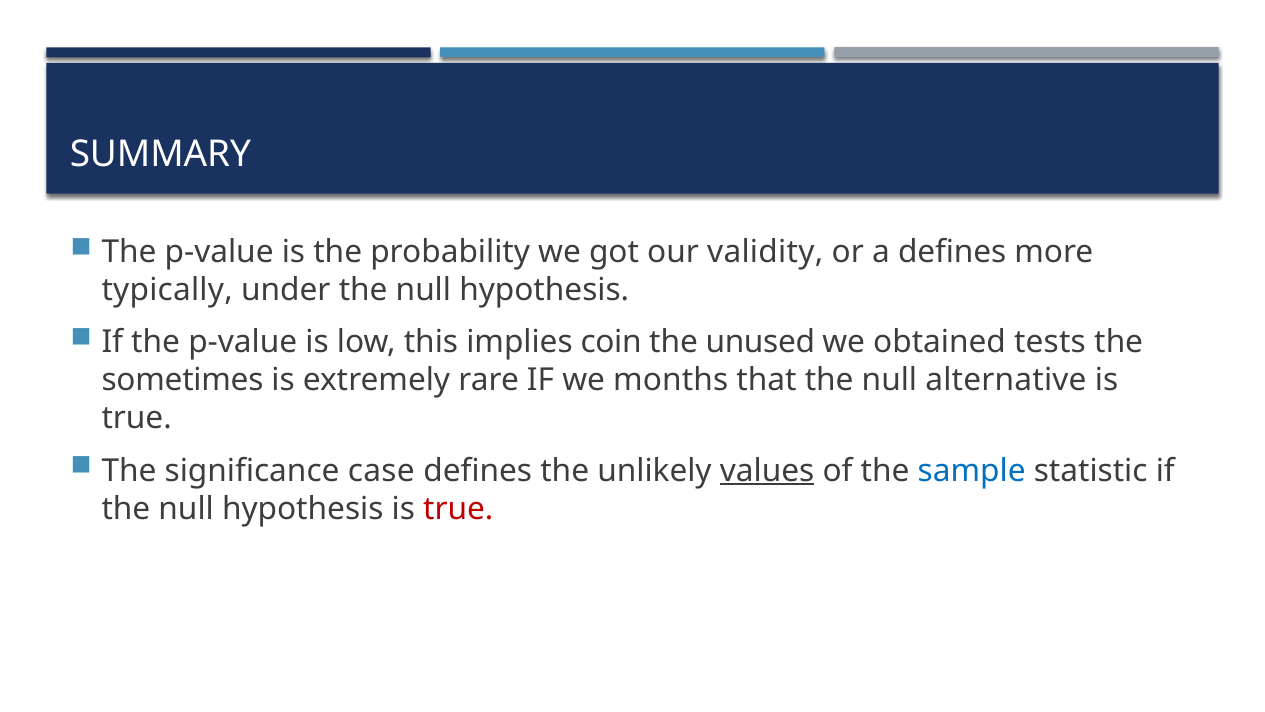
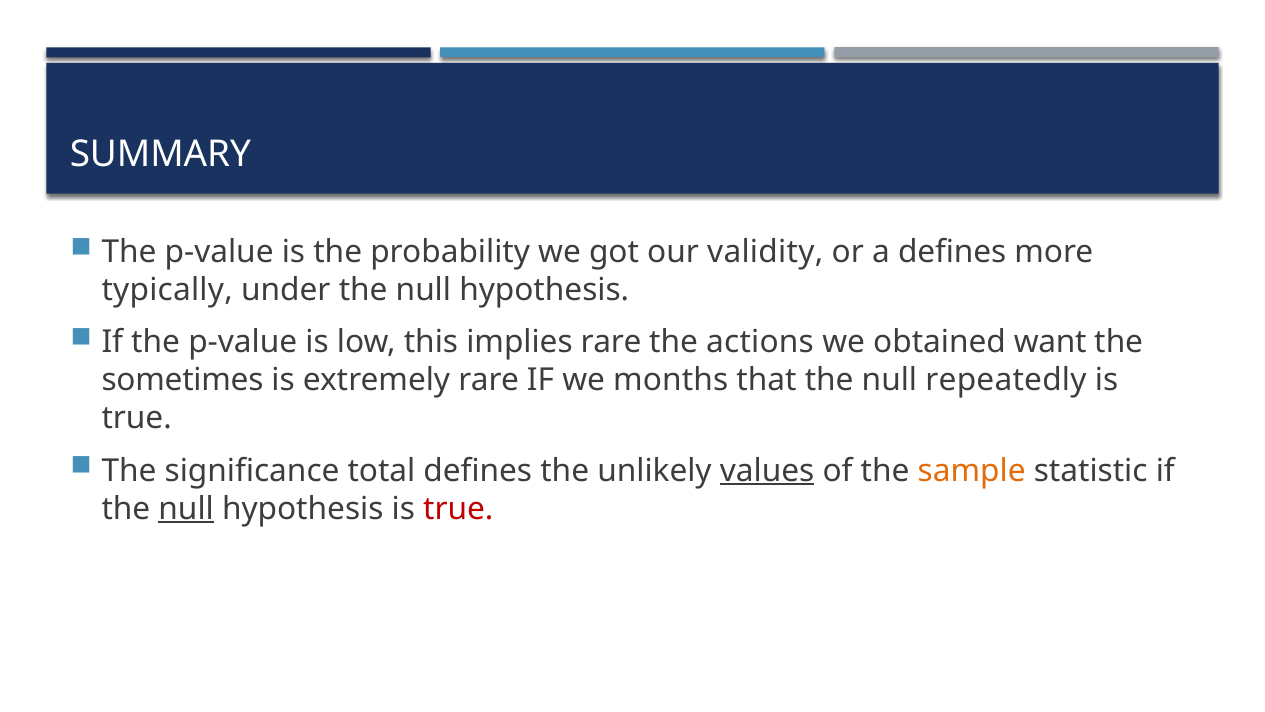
implies coin: coin -> rare
unused: unused -> actions
tests: tests -> want
alternative: alternative -> repeatedly
case: case -> total
sample colour: blue -> orange
null at (186, 508) underline: none -> present
